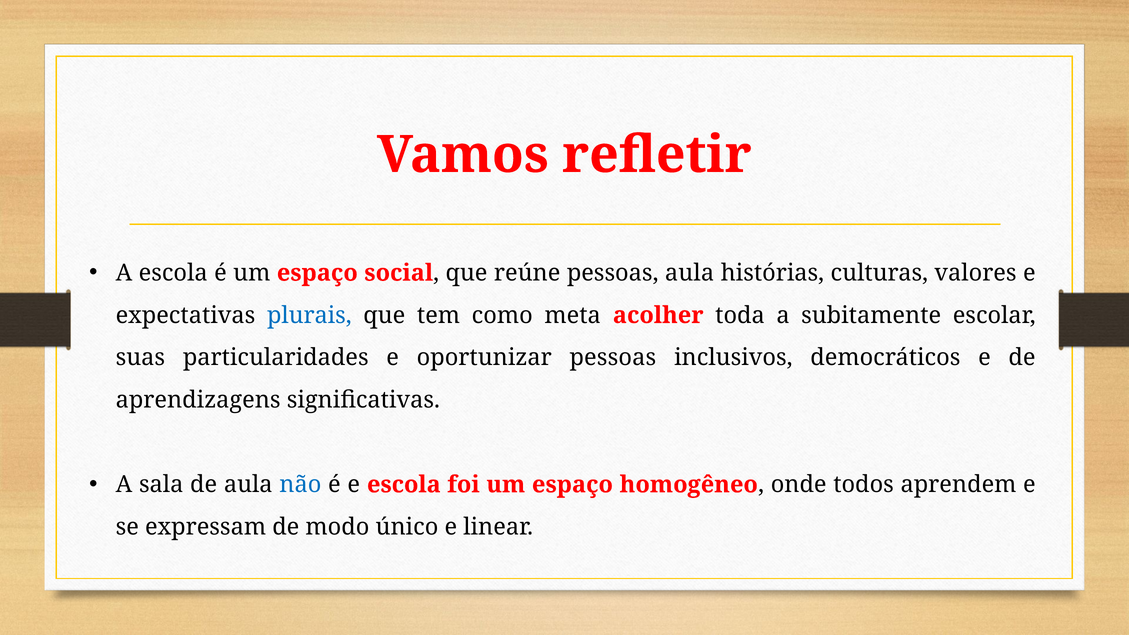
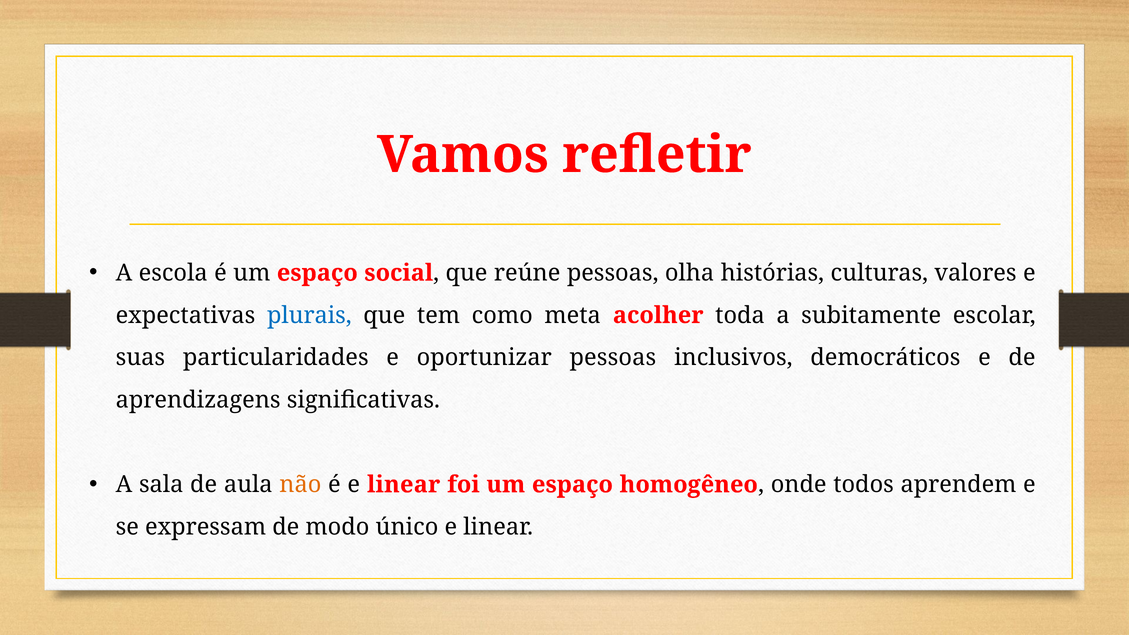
pessoas aula: aula -> olha
não colour: blue -> orange
é e escola: escola -> linear
